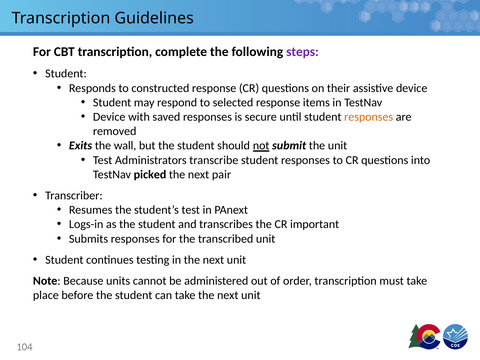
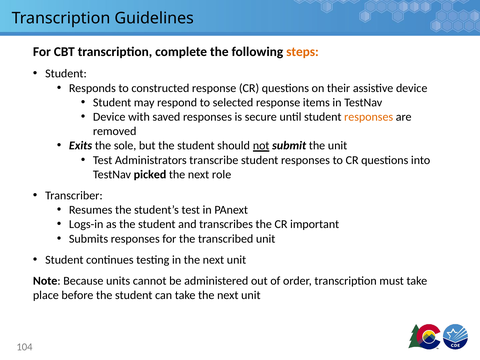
steps colour: purple -> orange
wall: wall -> sole
pair: pair -> role
